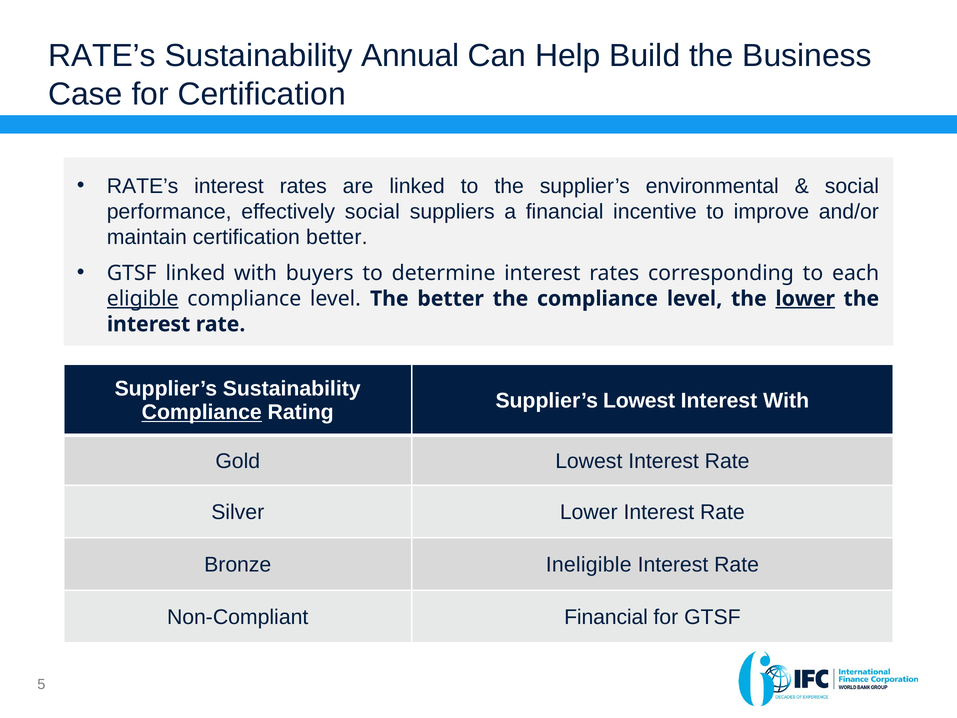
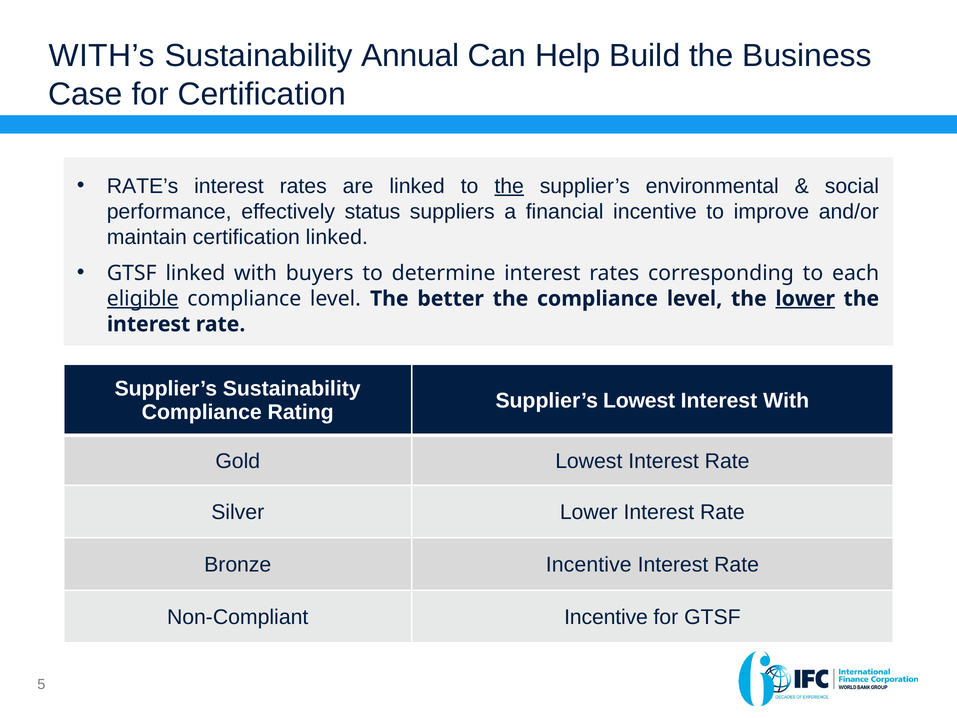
RATE’s at (102, 56): RATE’s -> WITH’s
the at (509, 186) underline: none -> present
effectively social: social -> status
certification better: better -> linked
Compliance at (202, 412) underline: present -> none
Bronze Ineligible: Ineligible -> Incentive
Non-Compliant Financial: Financial -> Incentive
